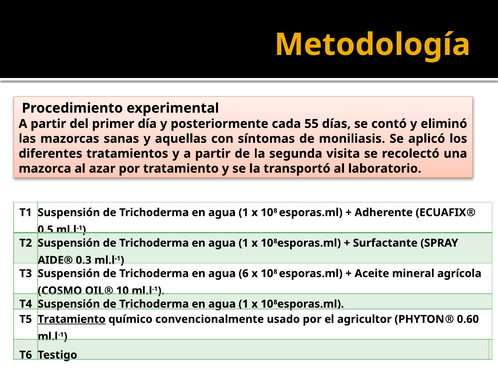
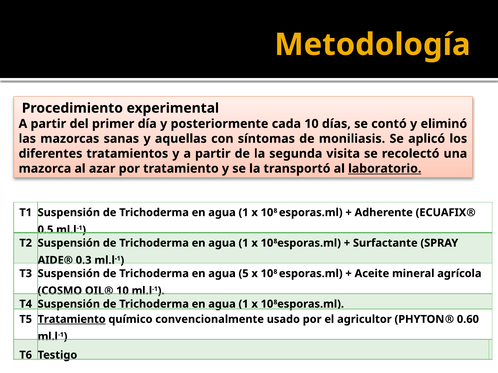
cada 55: 55 -> 10
laboratorio underline: none -> present
6: 6 -> 5
